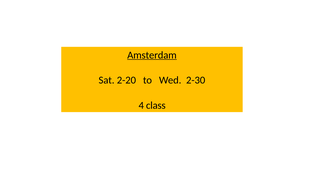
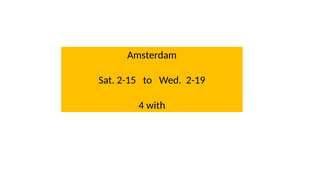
Amsterdam underline: present -> none
2-20: 2-20 -> 2-15
2-30: 2-30 -> 2-19
class: class -> with
